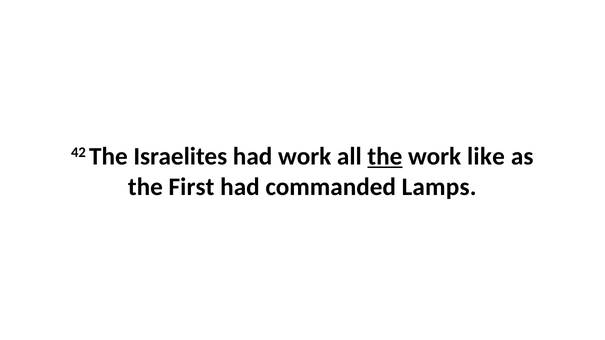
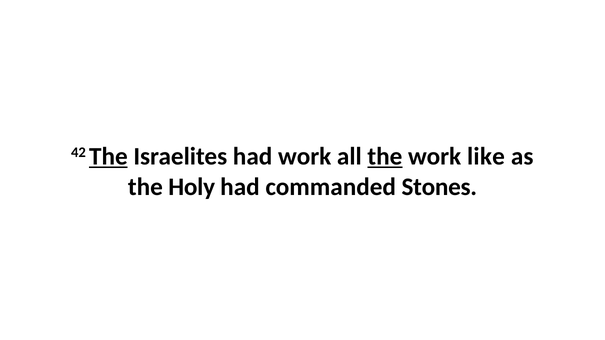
The at (108, 157) underline: none -> present
First: First -> Holy
Lamps: Lamps -> Stones
